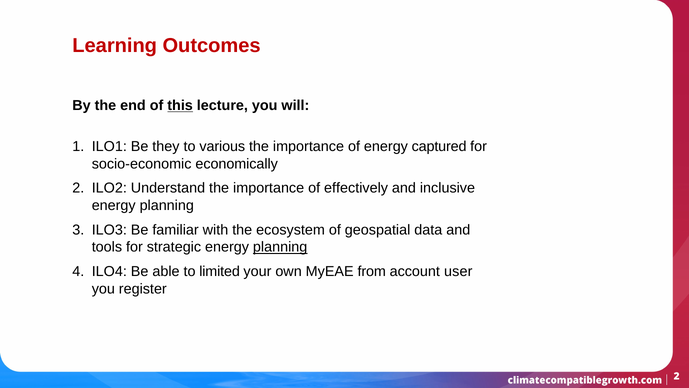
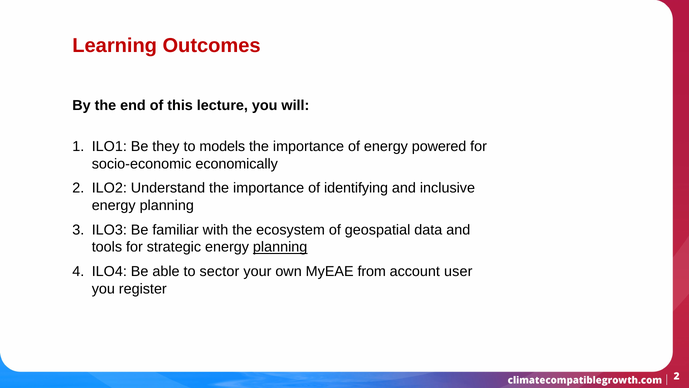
this underline: present -> none
various: various -> models
captured: captured -> powered
effectively: effectively -> identifying
limited: limited -> sector
